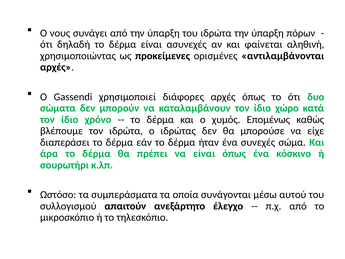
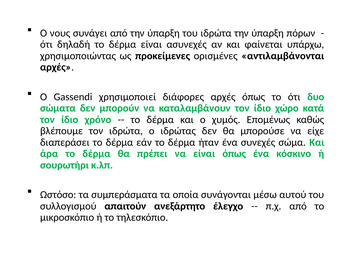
αληθινή: αληθινή -> υπάρχω
